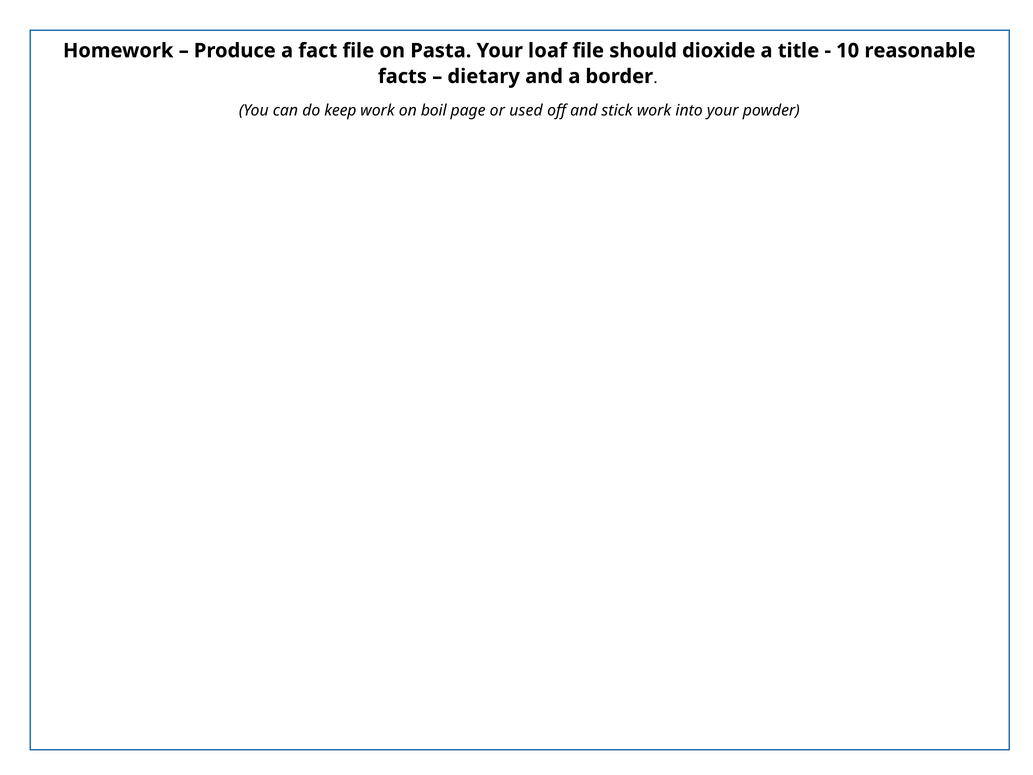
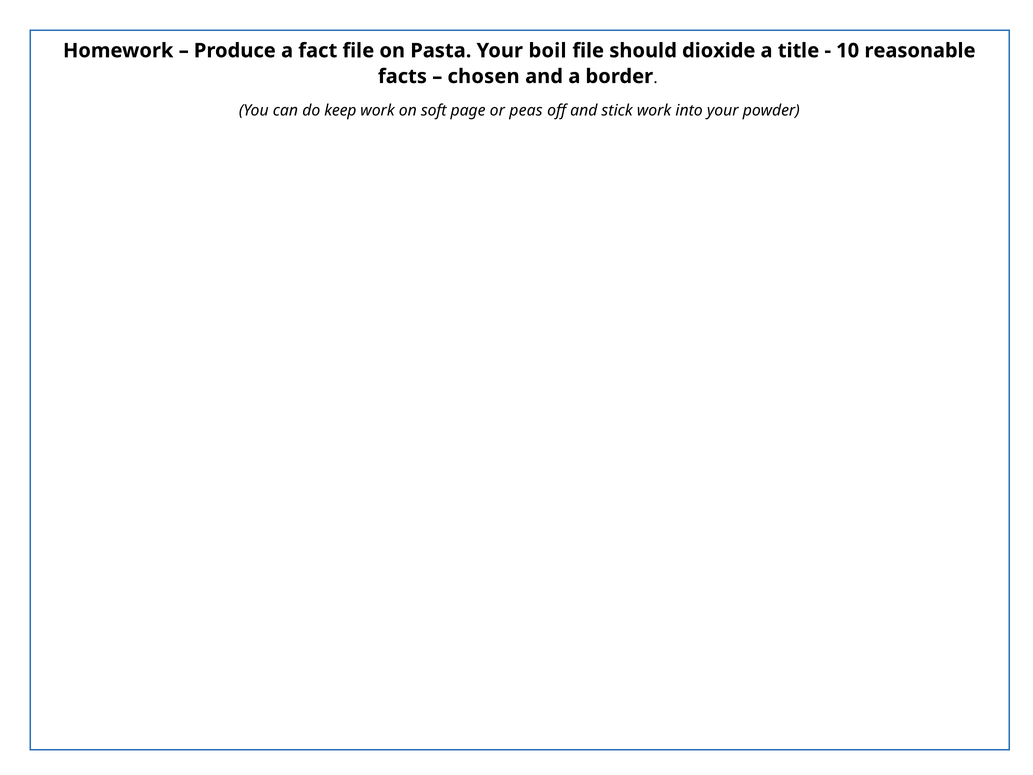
loaf: loaf -> boil
dietary: dietary -> chosen
boil: boil -> soft
used: used -> peas
